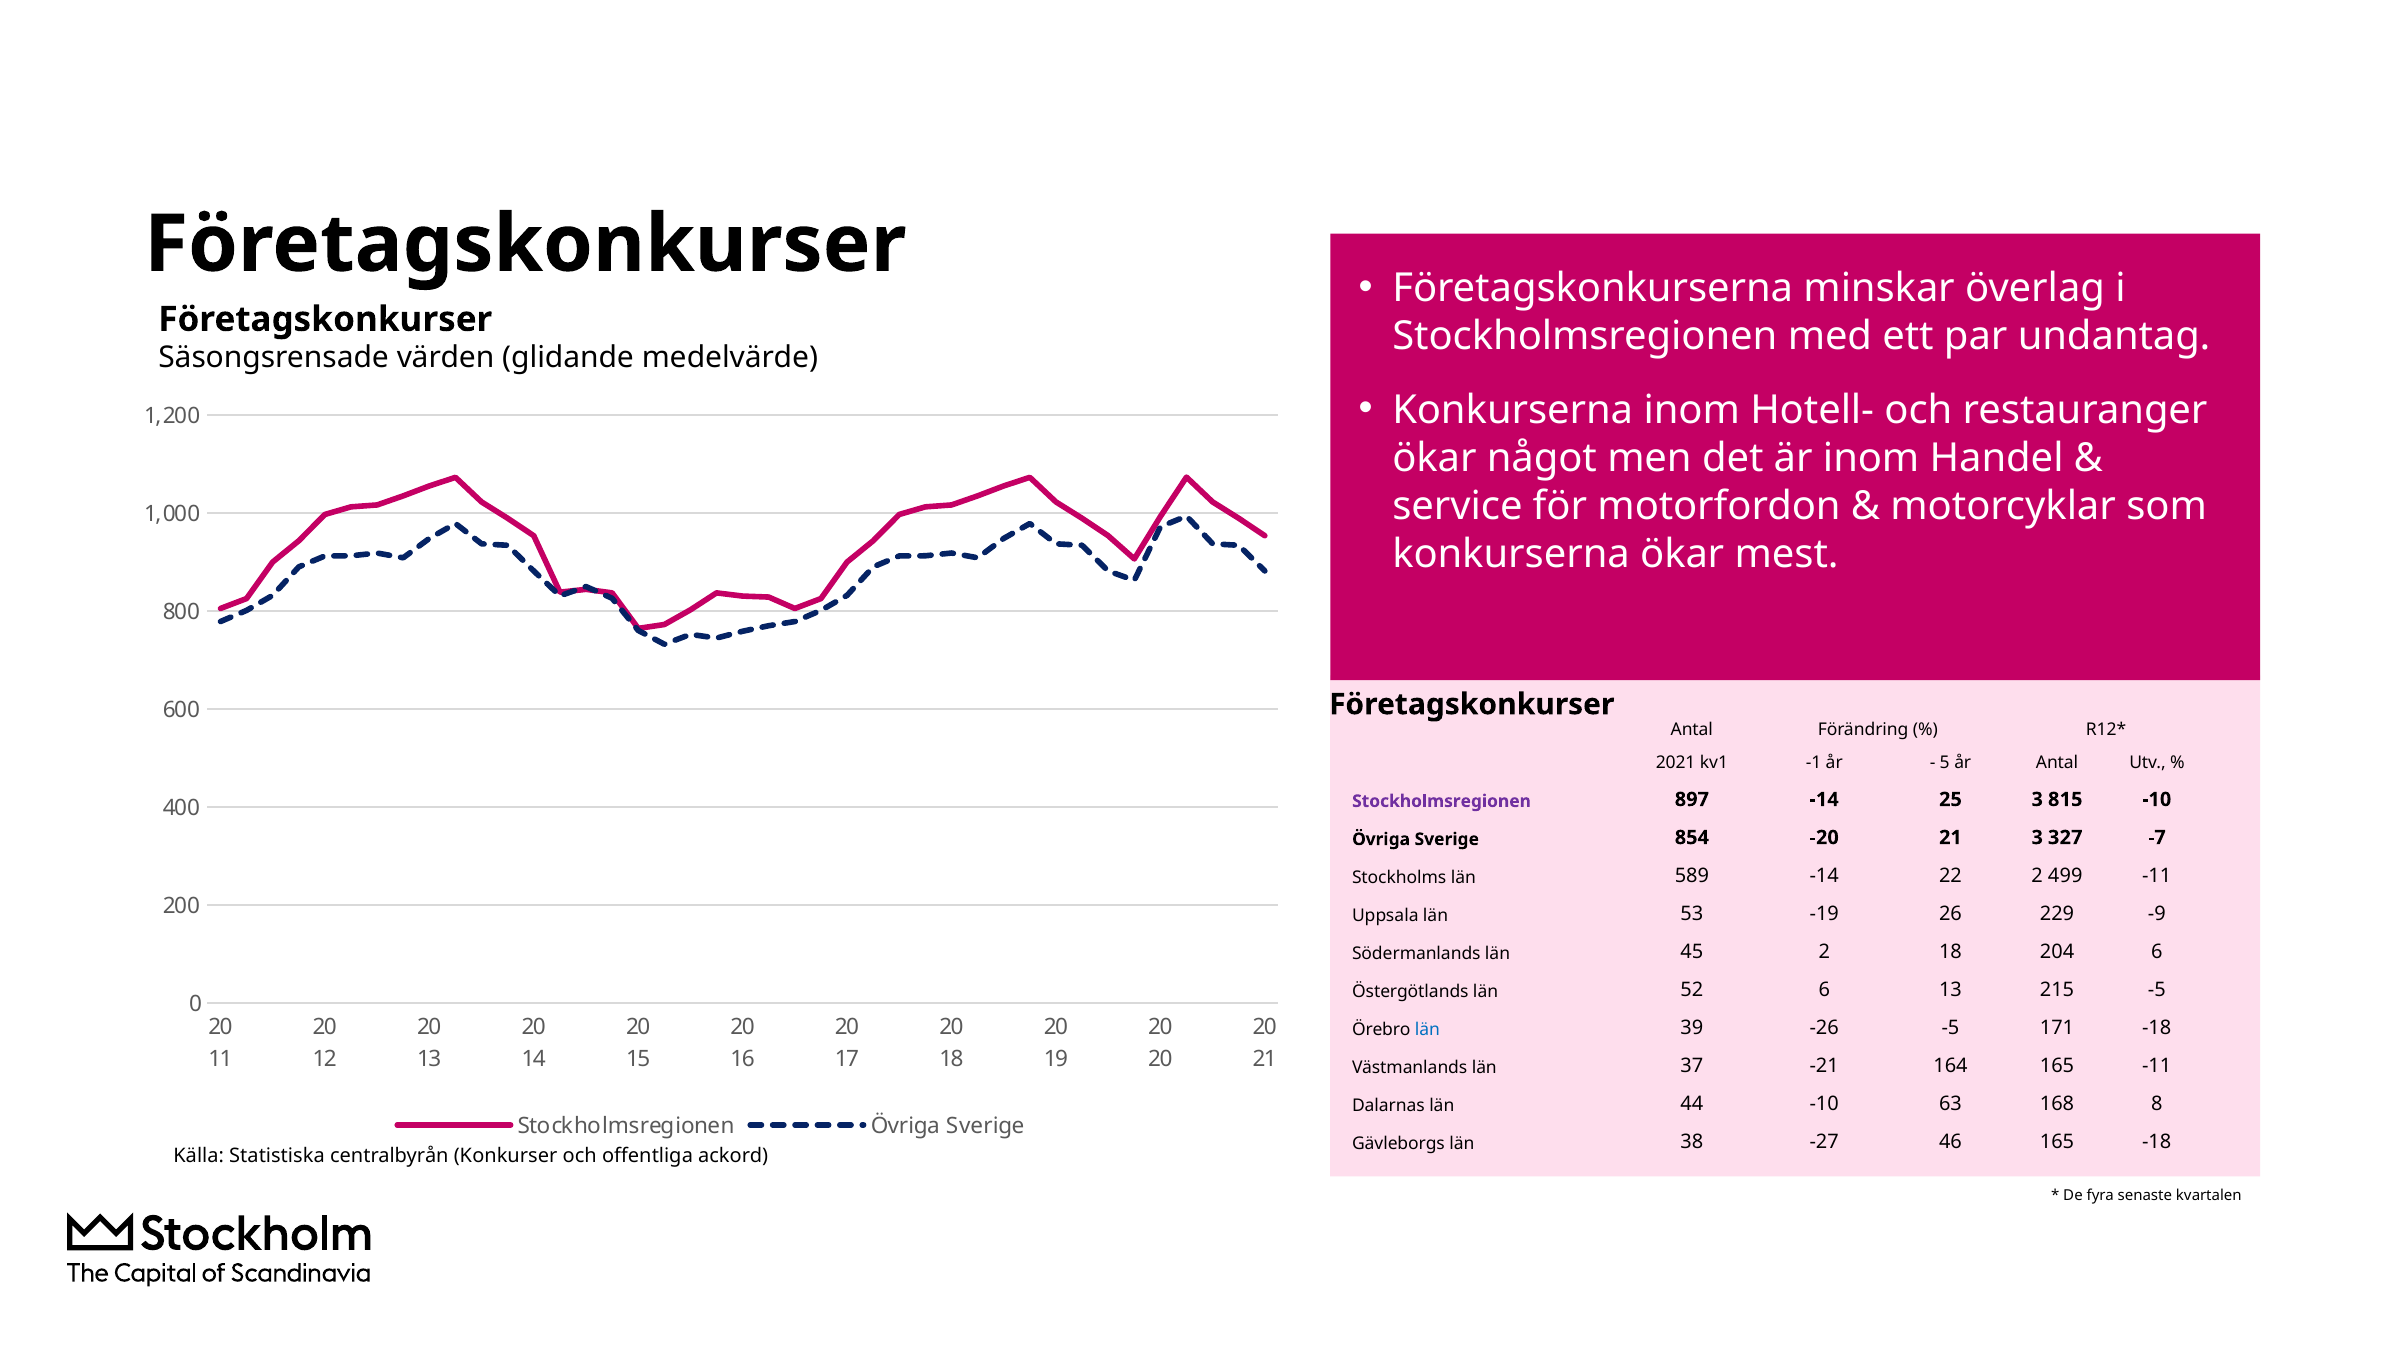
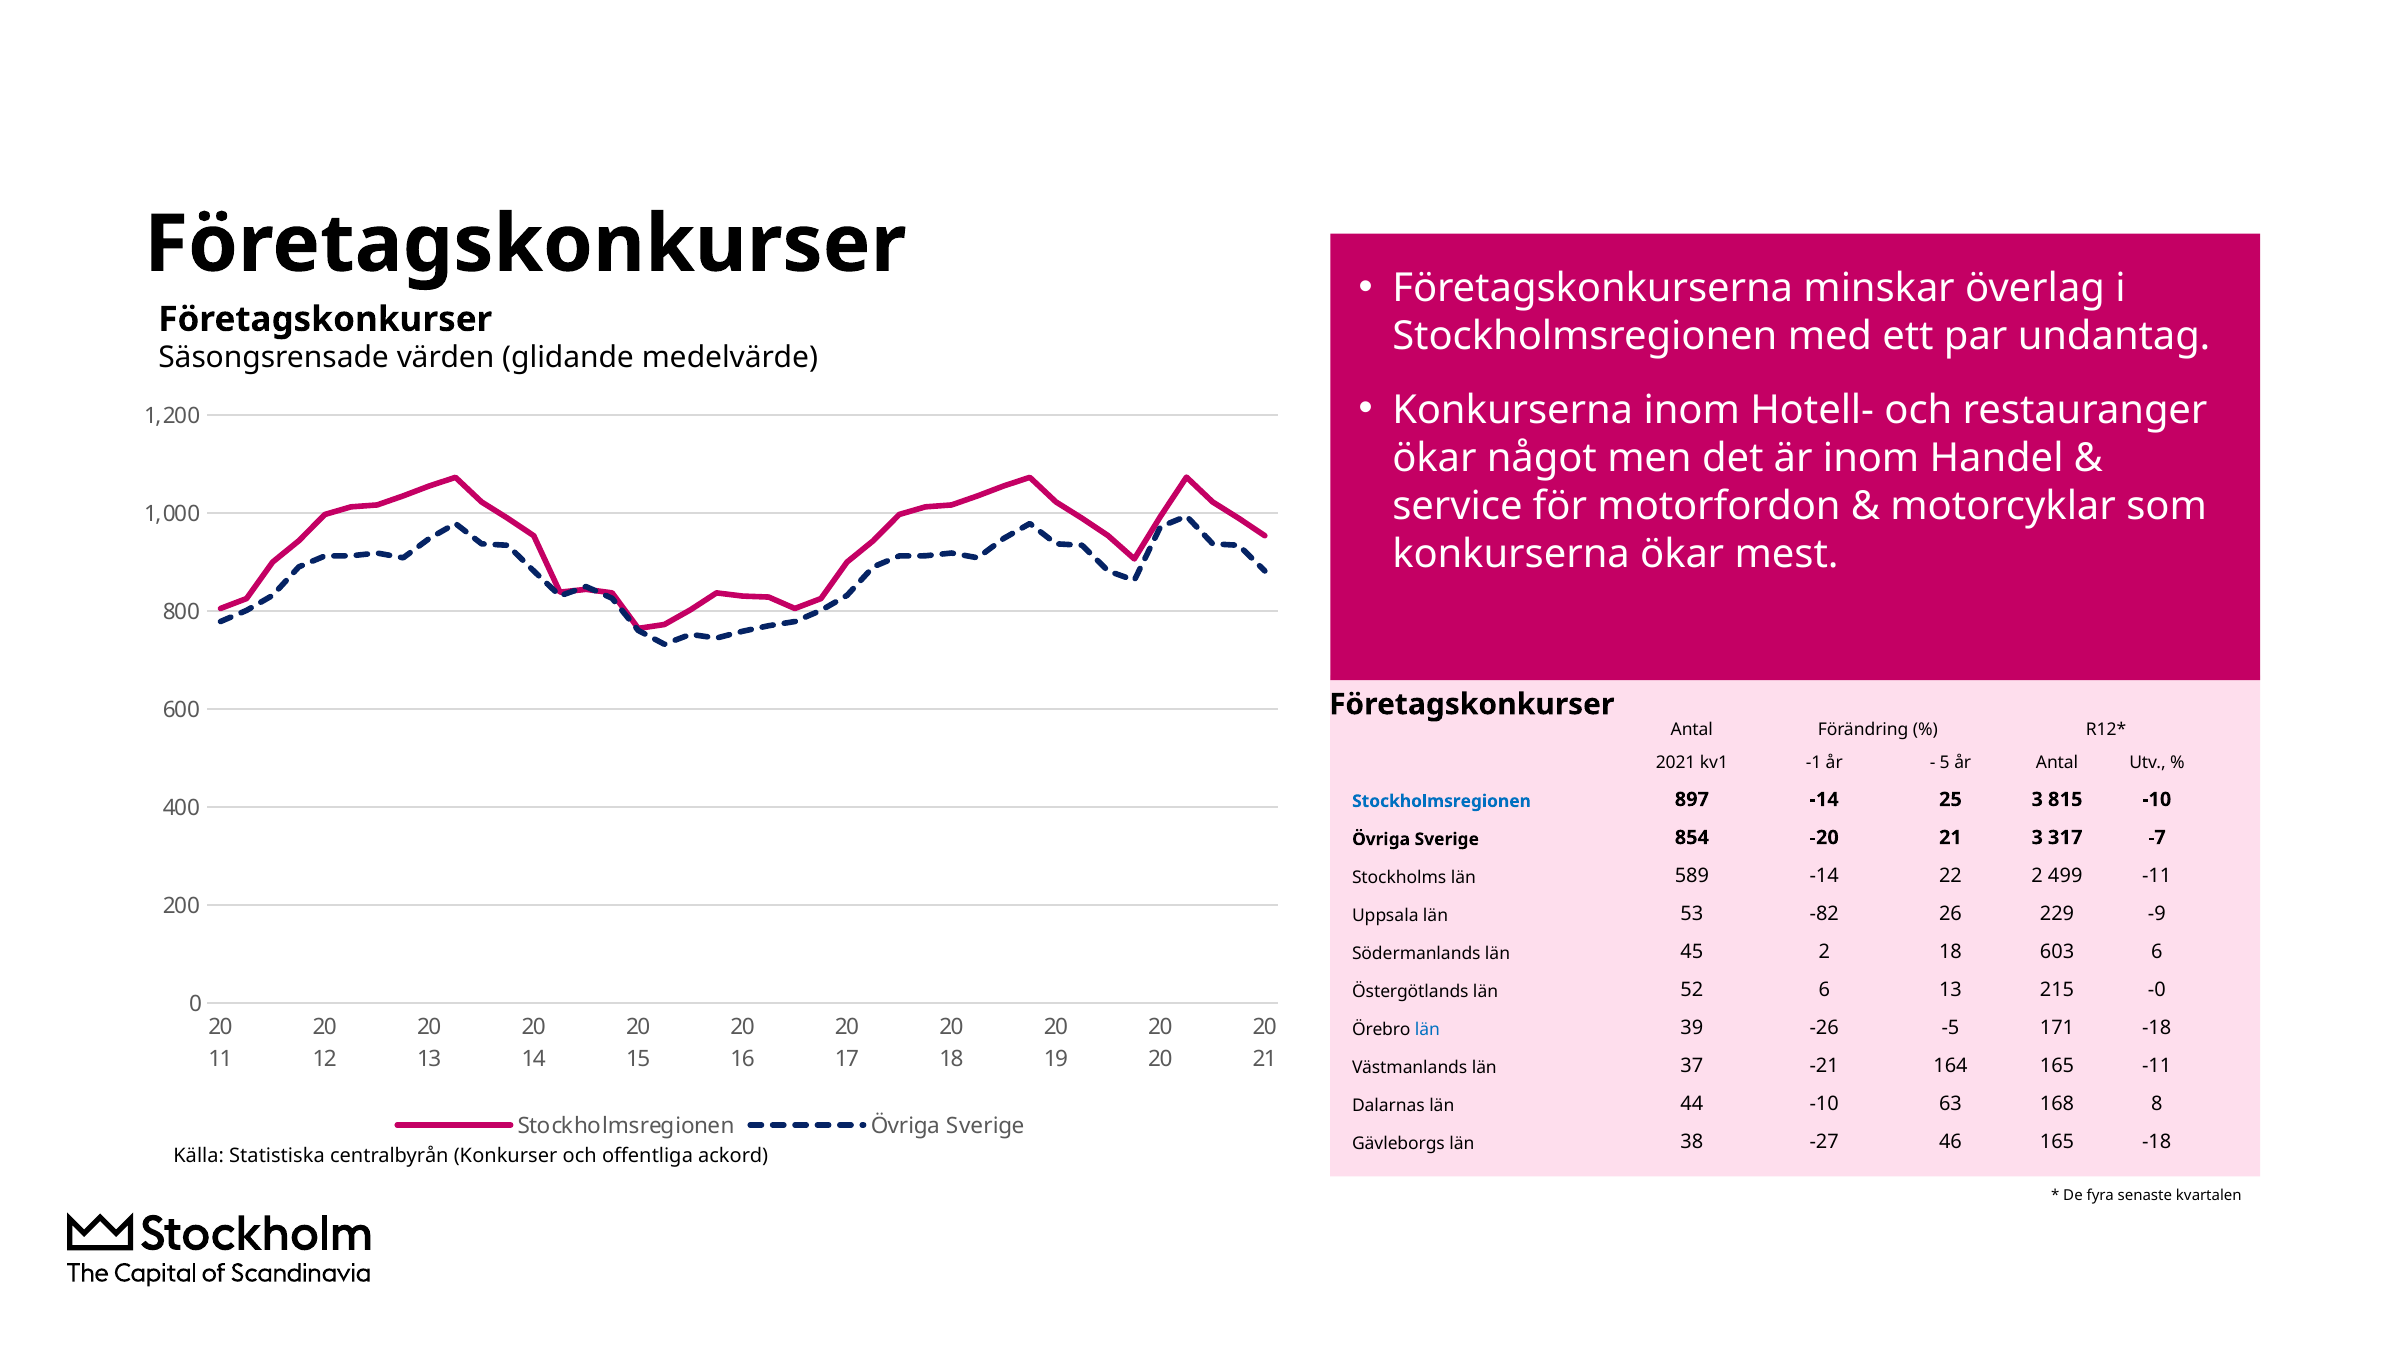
Stockholmsregionen at (1442, 801) colour: purple -> blue
327: 327 -> 317
-19: -19 -> -82
204: 204 -> 603
215 -5: -5 -> -0
